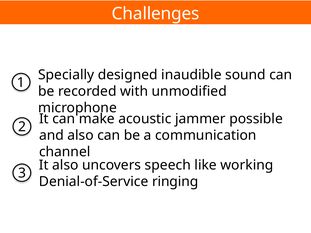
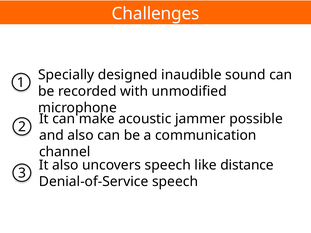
working: working -> distance
Denial-of-Service ringing: ringing -> speech
